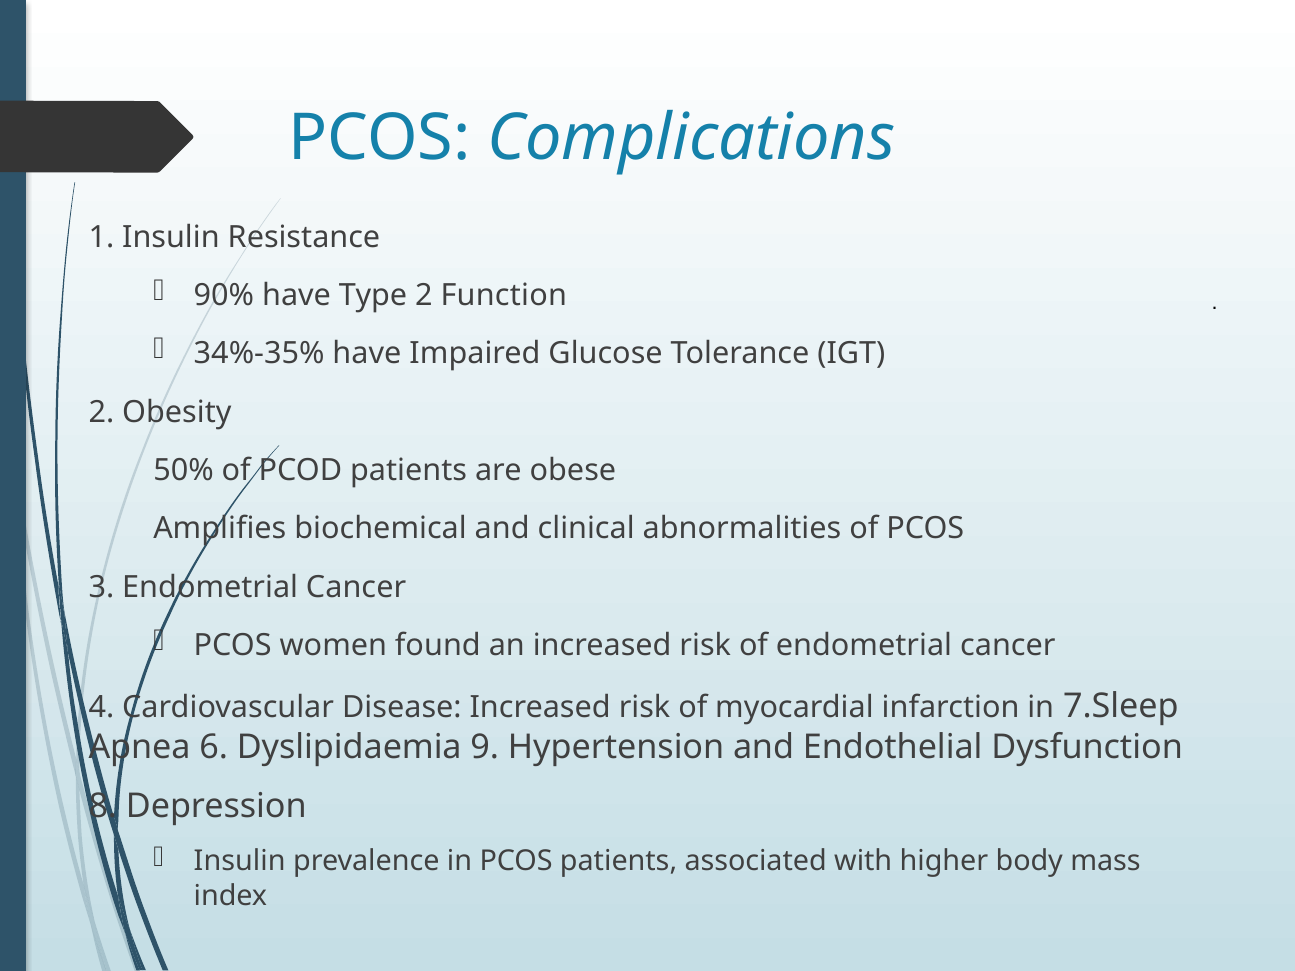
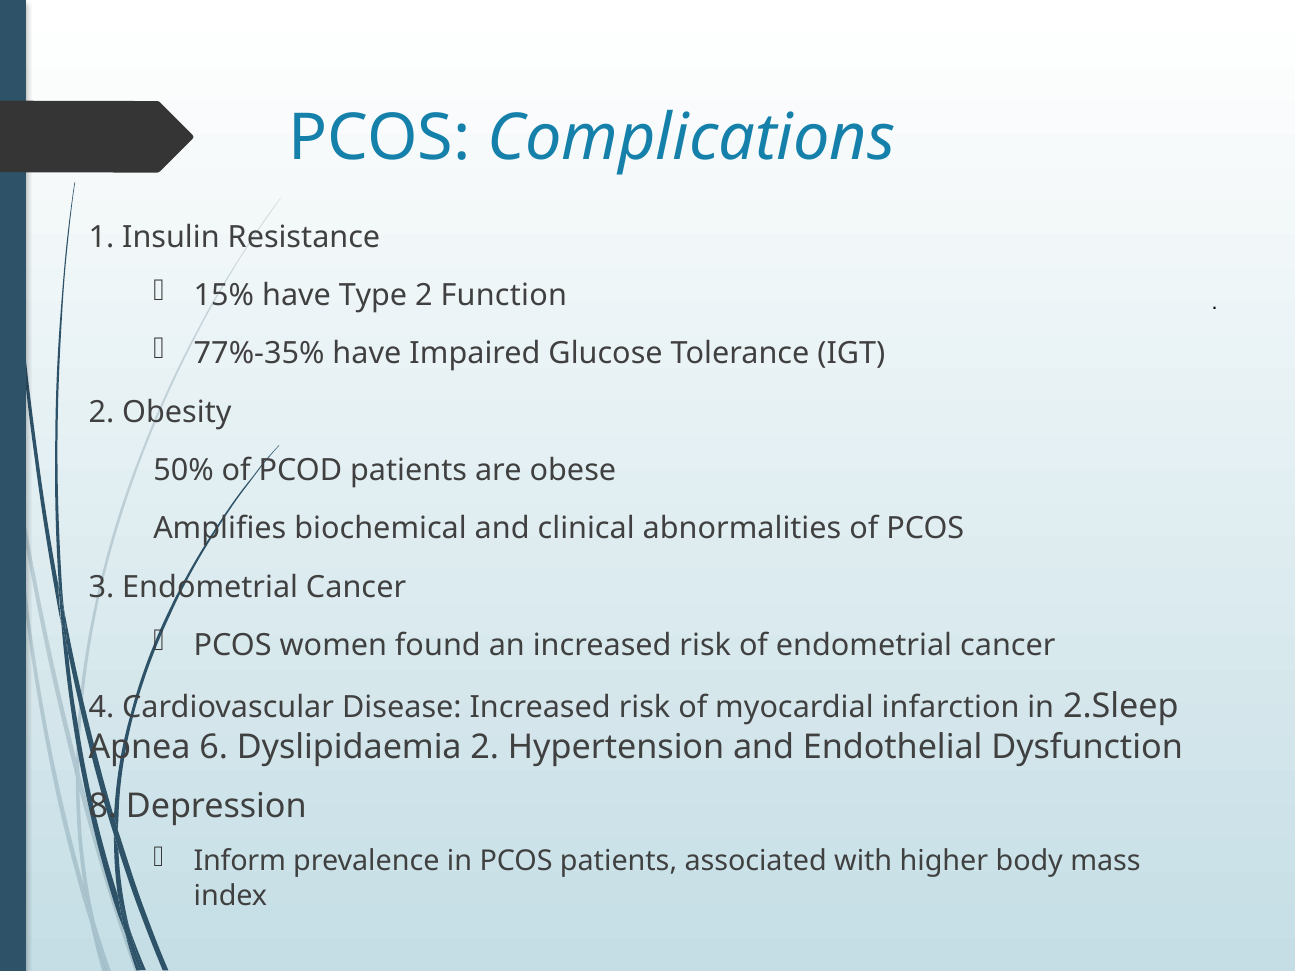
90%: 90% -> 15%
34%-35%: 34%-35% -> 77%-35%
7.Sleep: 7.Sleep -> 2.Sleep
Dyslipidaemia 9: 9 -> 2
Insulin at (240, 862): Insulin -> Inform
